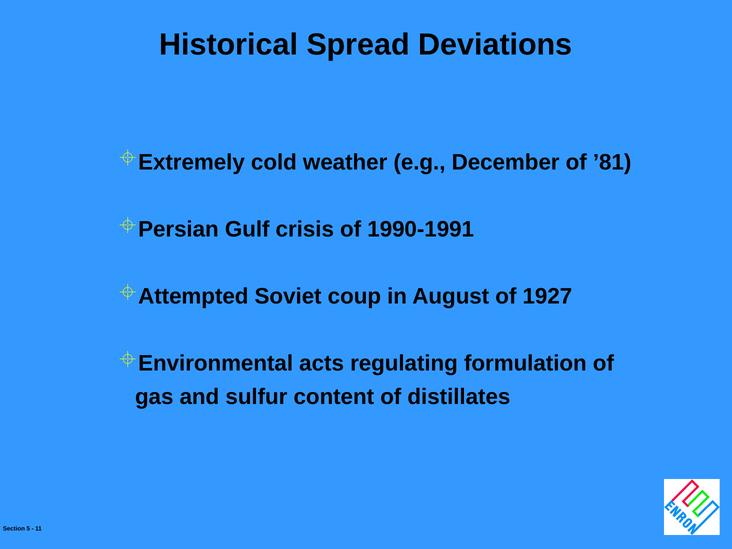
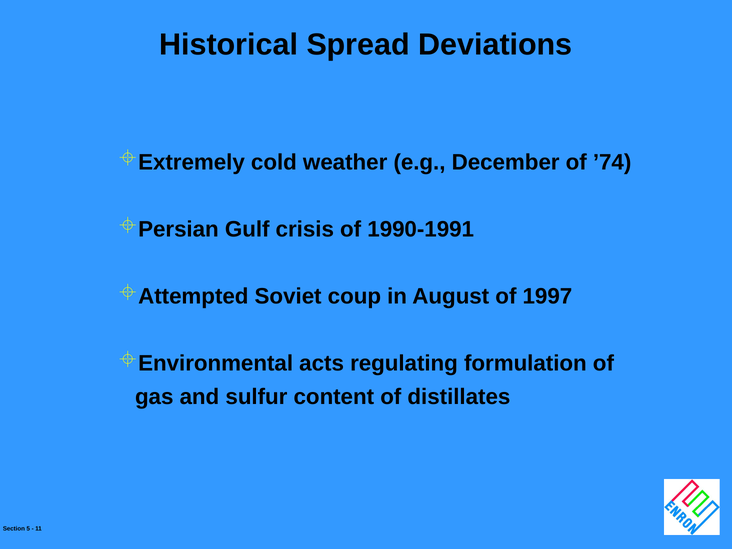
’81: ’81 -> ’74
1927: 1927 -> 1997
